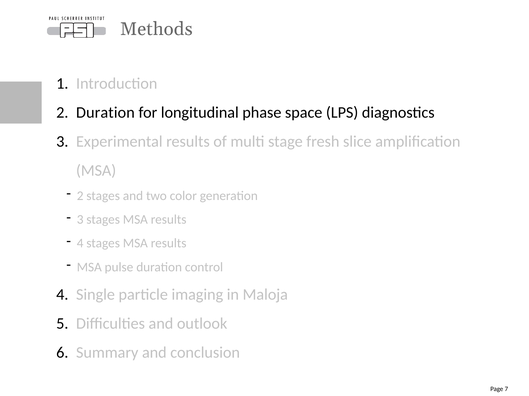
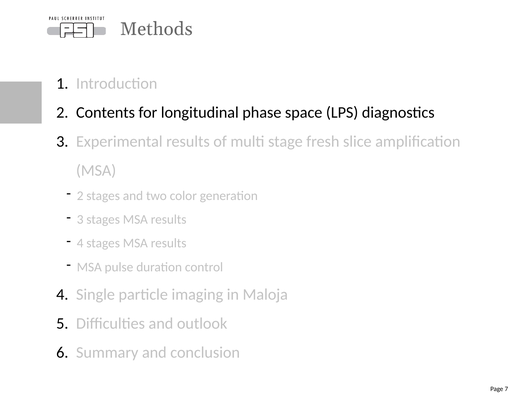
2 Duration: Duration -> Contents
